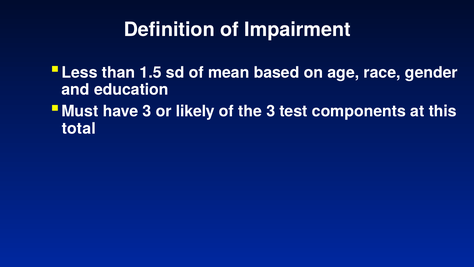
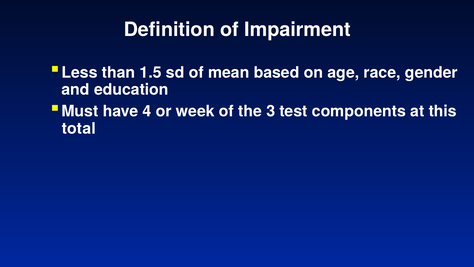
have 3: 3 -> 4
likely: likely -> week
